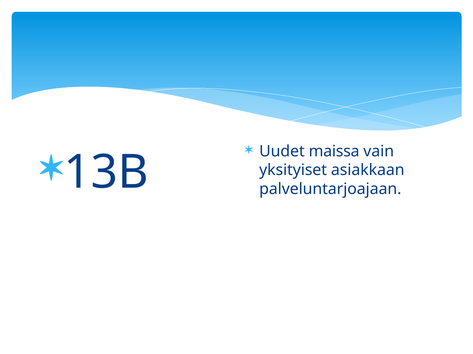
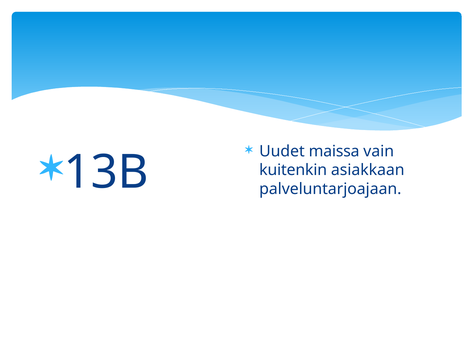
yksityiset: yksityiset -> kuitenkin
